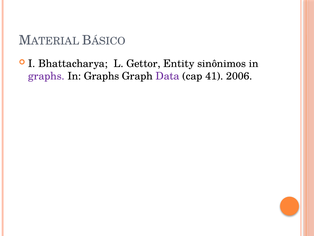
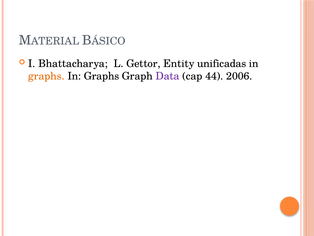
sinônimos: sinônimos -> unificadas
graphs at (46, 76) colour: purple -> orange
41: 41 -> 44
